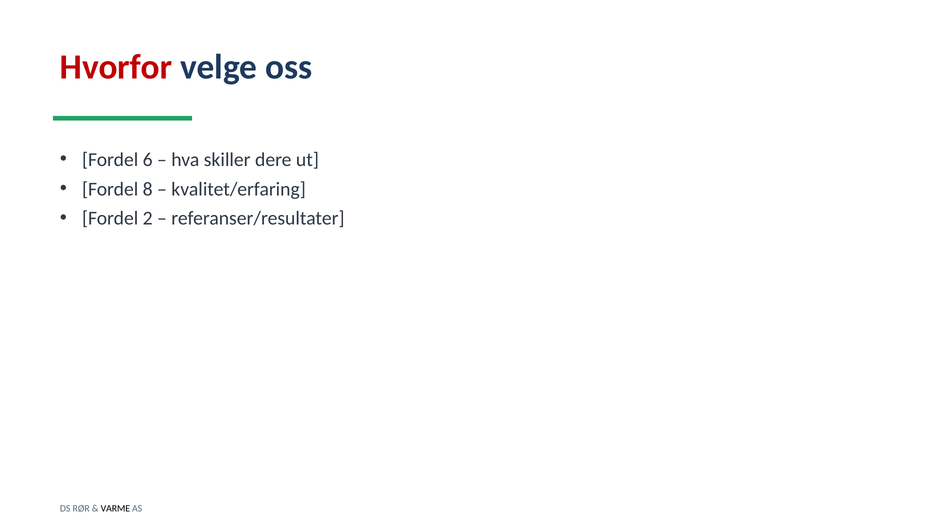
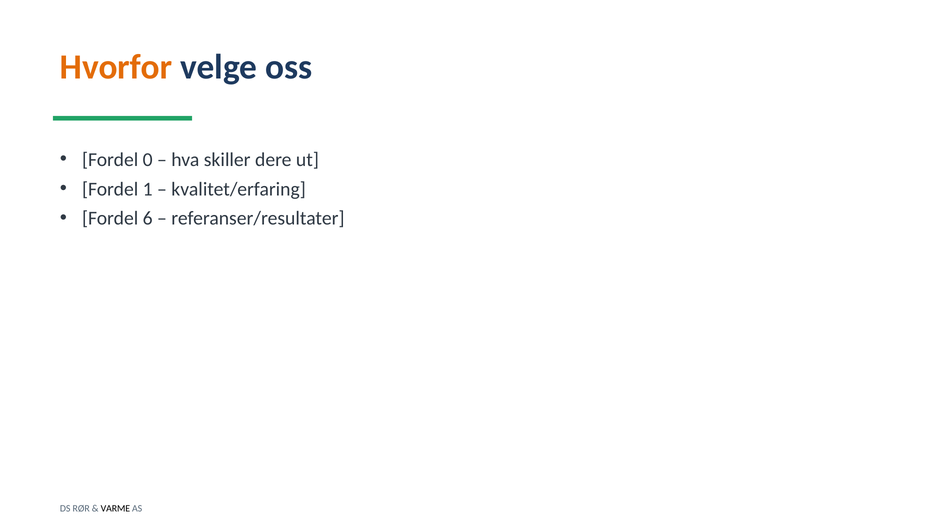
Hvorfor colour: red -> orange
6: 6 -> 0
8: 8 -> 1
2: 2 -> 6
